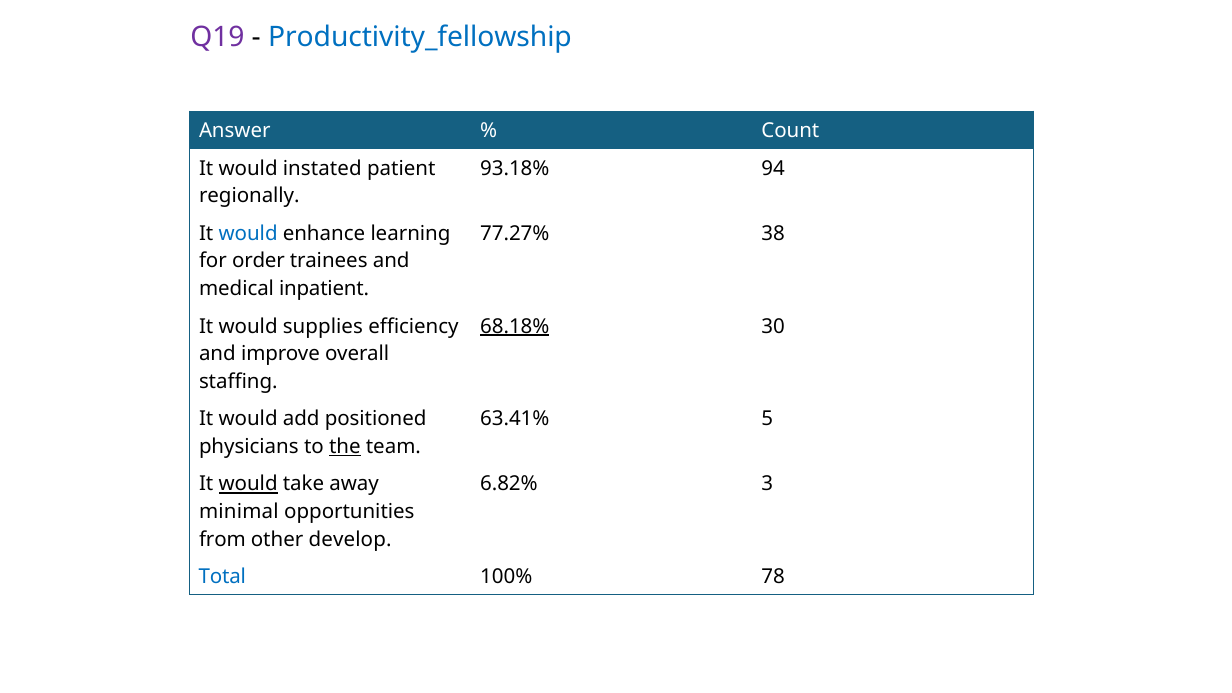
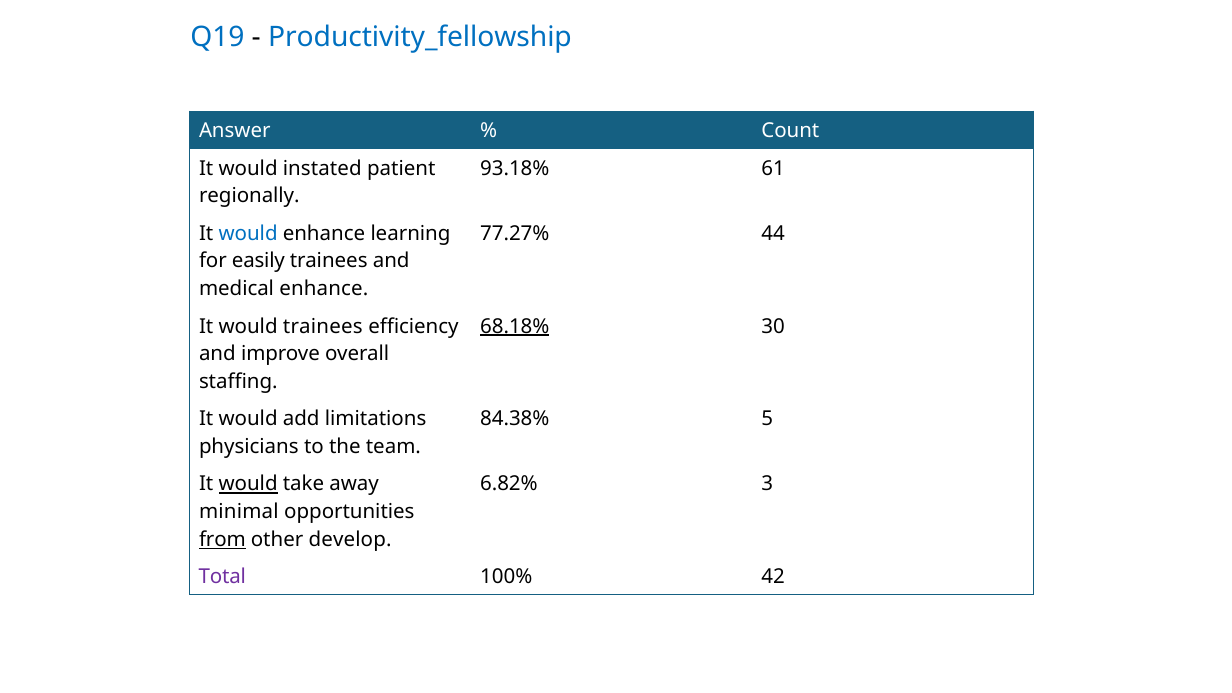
Q19 colour: purple -> blue
94: 94 -> 61
38: 38 -> 44
order: order -> easily
medical inpatient: inpatient -> enhance
would supplies: supplies -> trainees
positioned: positioned -> limitations
63.41%: 63.41% -> 84.38%
the underline: present -> none
from underline: none -> present
Total colour: blue -> purple
78: 78 -> 42
